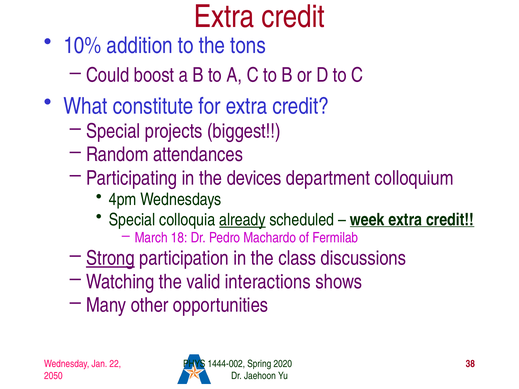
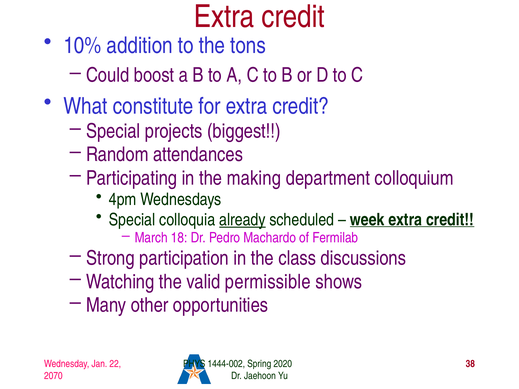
devices: devices -> making
Strong underline: present -> none
interactions: interactions -> permissible
2050: 2050 -> 2070
